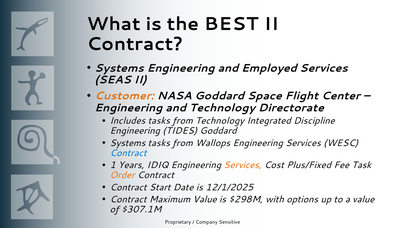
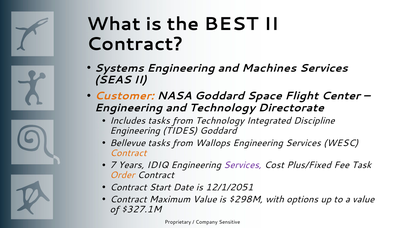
Employed: Employed -> Machines
Systems at (128, 143): Systems -> Bellevue
Contract at (128, 153) colour: blue -> orange
1: 1 -> 7
Services at (243, 165) colour: orange -> purple
12/1/2025: 12/1/2025 -> 12/1/2051
$307.1M: $307.1M -> $327.1M
